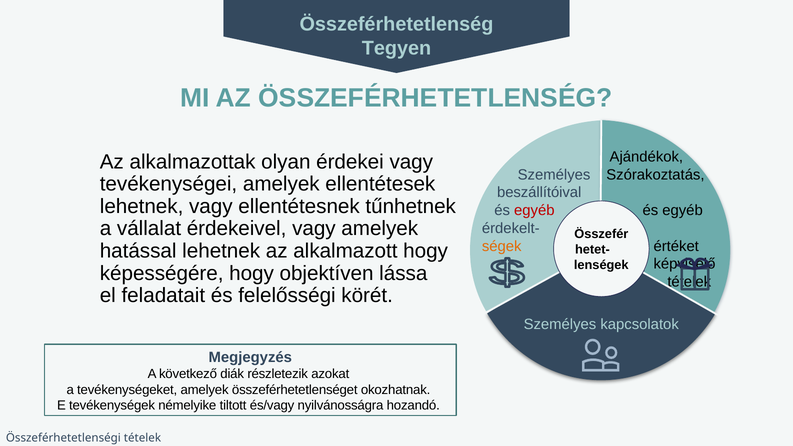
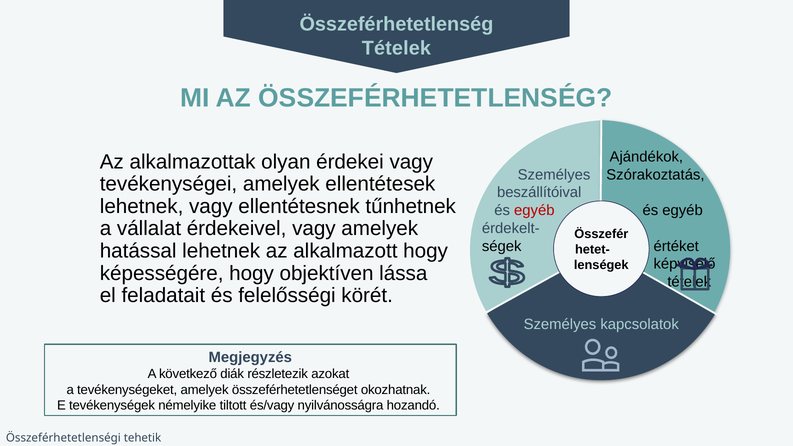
Tegyen at (396, 48): Tegyen -> Tételek
ségek colour: orange -> black
tételek at (142, 438): tételek -> tehetik
